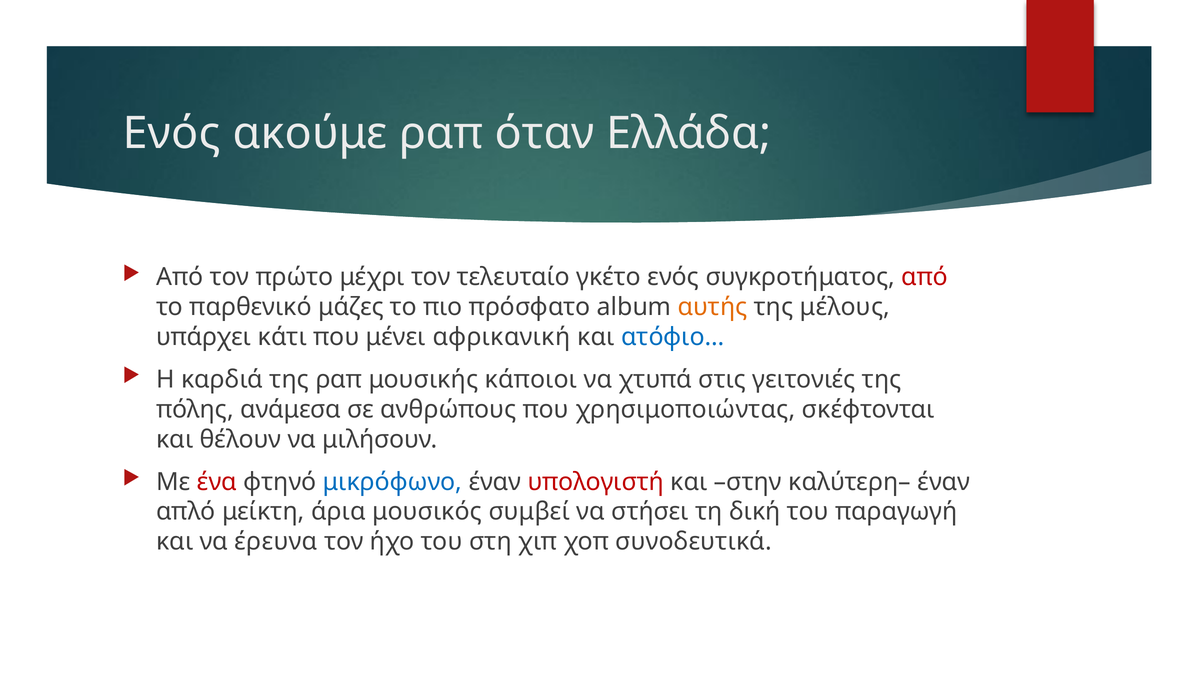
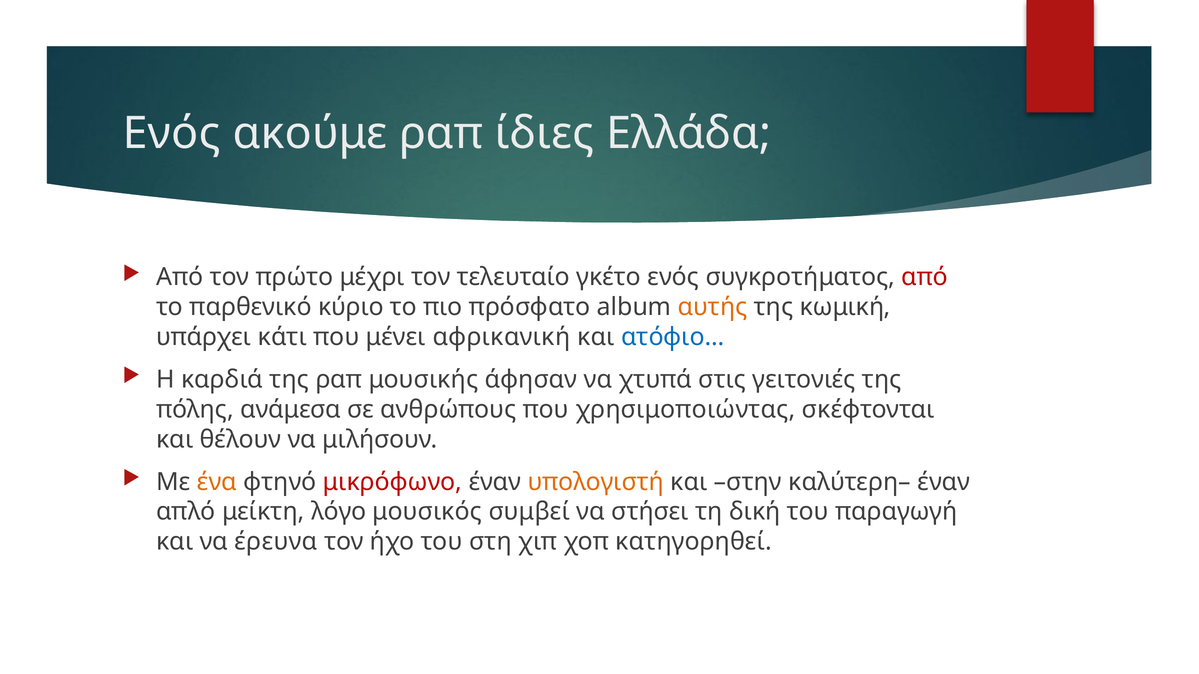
όταν: όταν -> ίδιες
μάζες: μάζες -> κύριο
μέλους: μέλους -> κωμική
κάποιοι: κάποιοι -> άφησαν
ένα colour: red -> orange
μικρόφωνο colour: blue -> red
υπολογιστή colour: red -> orange
άρια: άρια -> λόγο
συνοδευτικά: συνοδευτικά -> κατηγορηθεί
